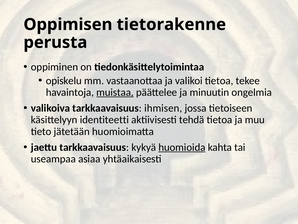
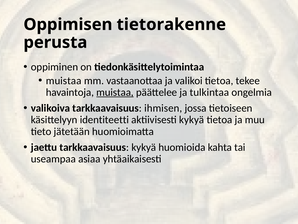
opiskelu at (64, 80): opiskelu -> muistaa
minuutin: minuutin -> tulkintaa
aktiivisesti tehdä: tehdä -> kykyä
huomioida underline: present -> none
